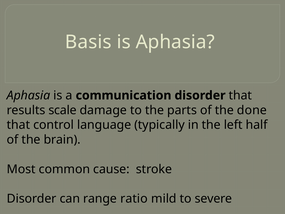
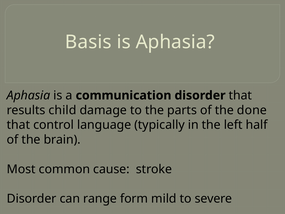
scale: scale -> child
ratio: ratio -> form
